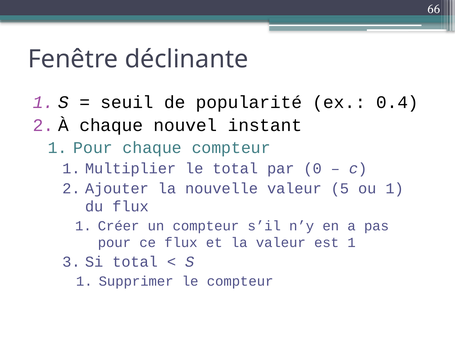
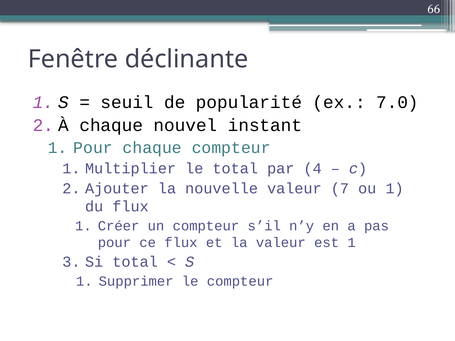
0.4: 0.4 -> 7.0
0: 0 -> 4
5: 5 -> 7
